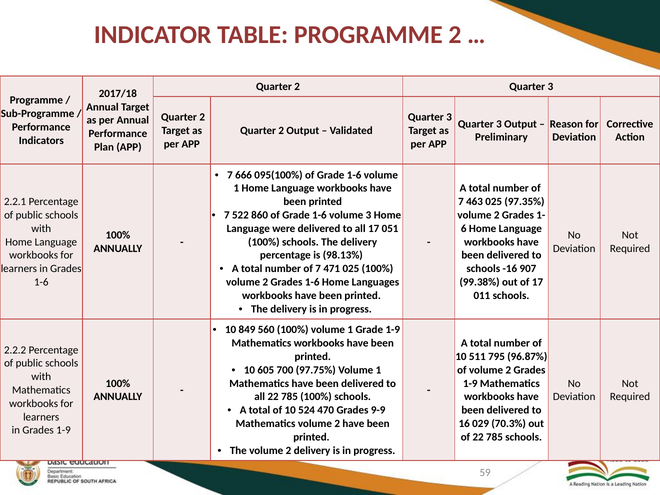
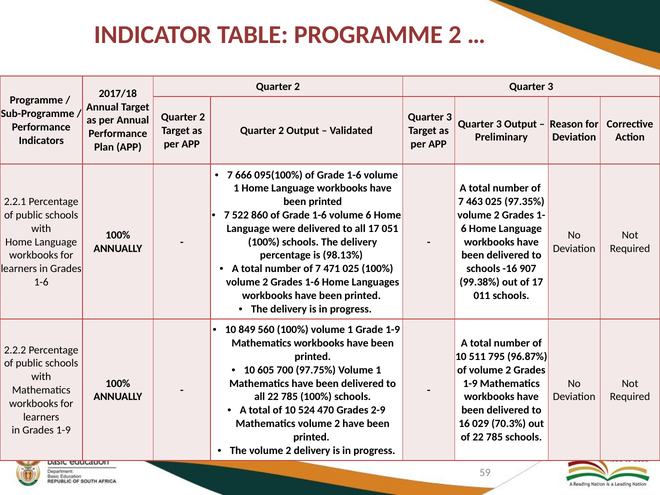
volume 3: 3 -> 6
9-9: 9-9 -> 2-9
